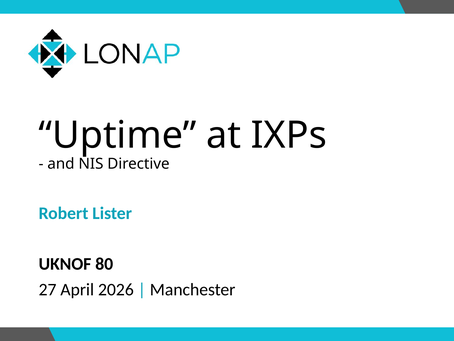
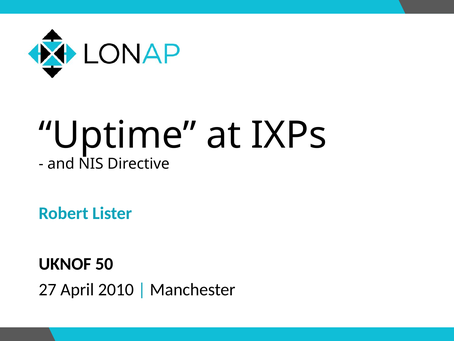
80: 80 -> 50
2026: 2026 -> 2010
